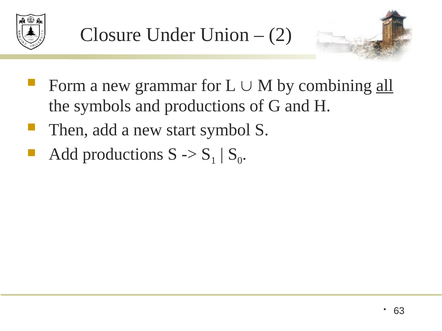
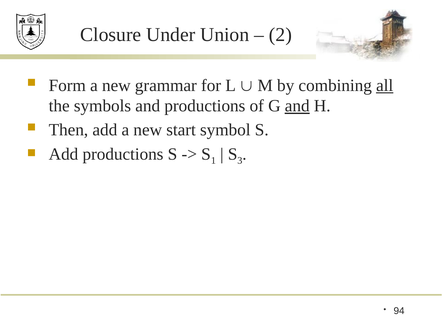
and at (297, 106) underline: none -> present
0: 0 -> 3
63: 63 -> 94
